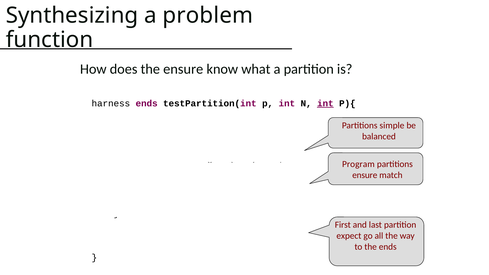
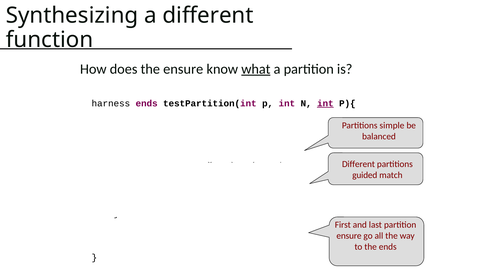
a problem: problem -> different
what underline: none -> present
Program at (358, 164): Program -> Different
ensure at (365, 175): ensure -> guided
expect at (349, 236): expect -> ensure
